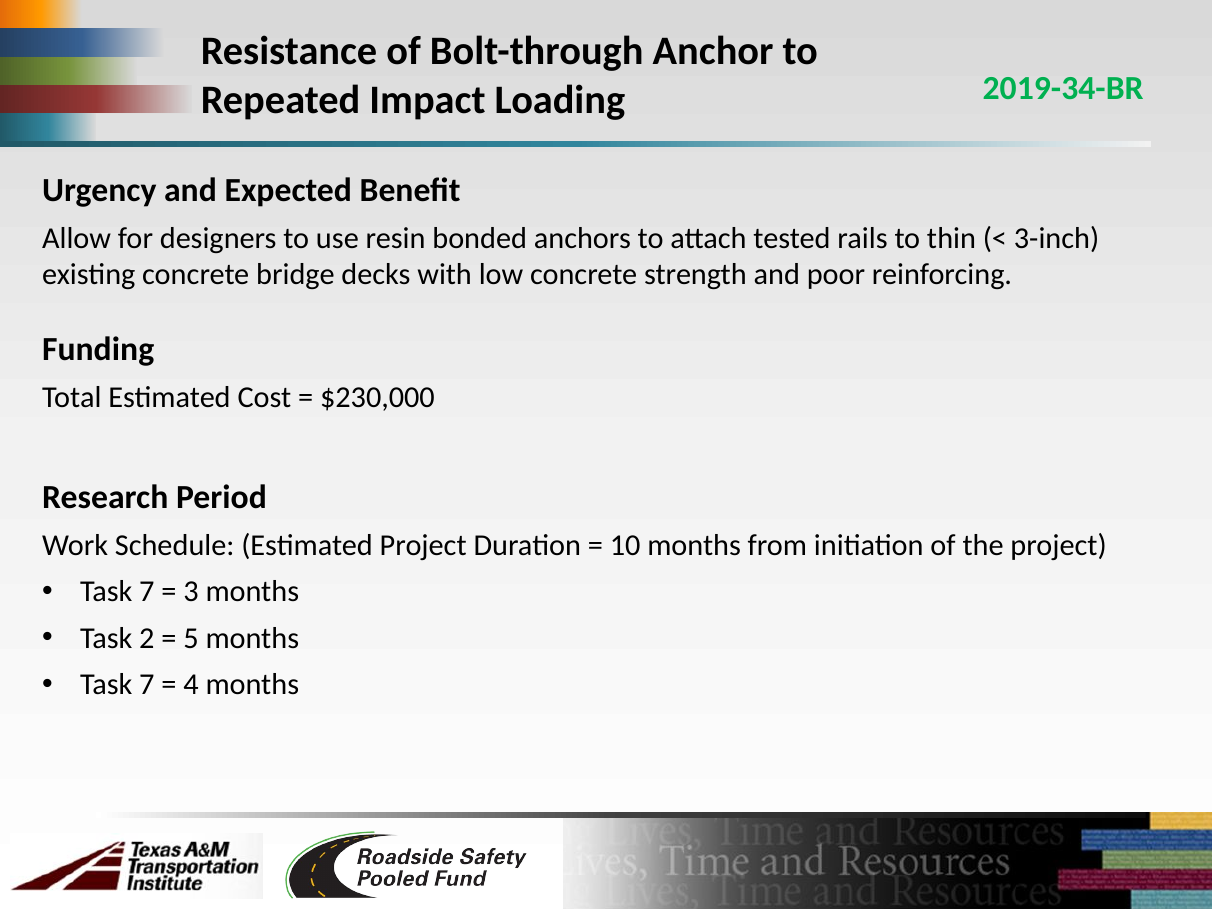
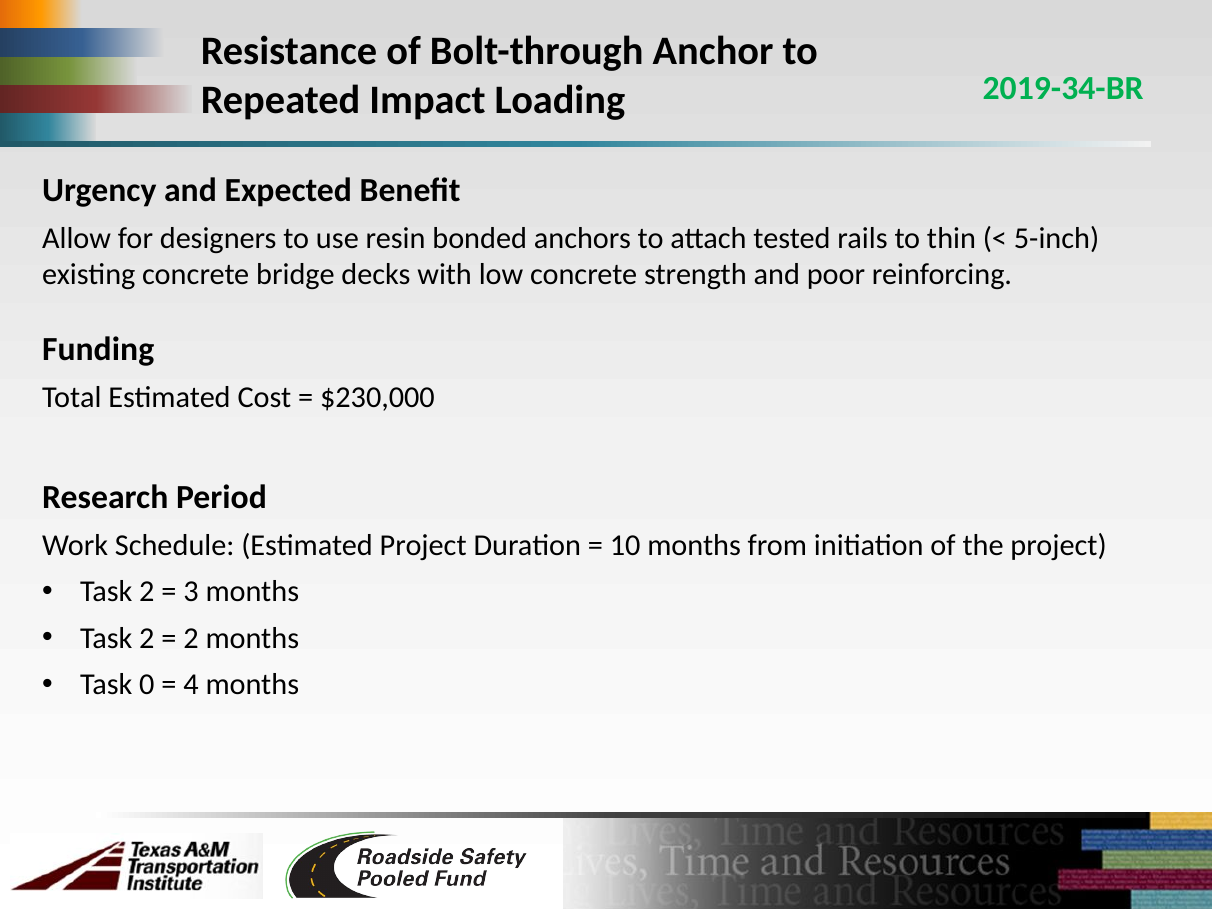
3-inch: 3-inch -> 5-inch
7 at (147, 592): 7 -> 2
5 at (191, 638): 5 -> 2
7 at (147, 685): 7 -> 0
